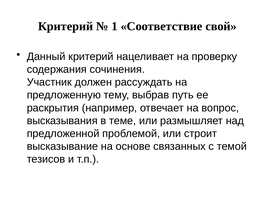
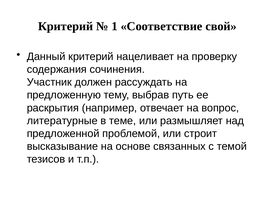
высказывания: высказывания -> литературные
